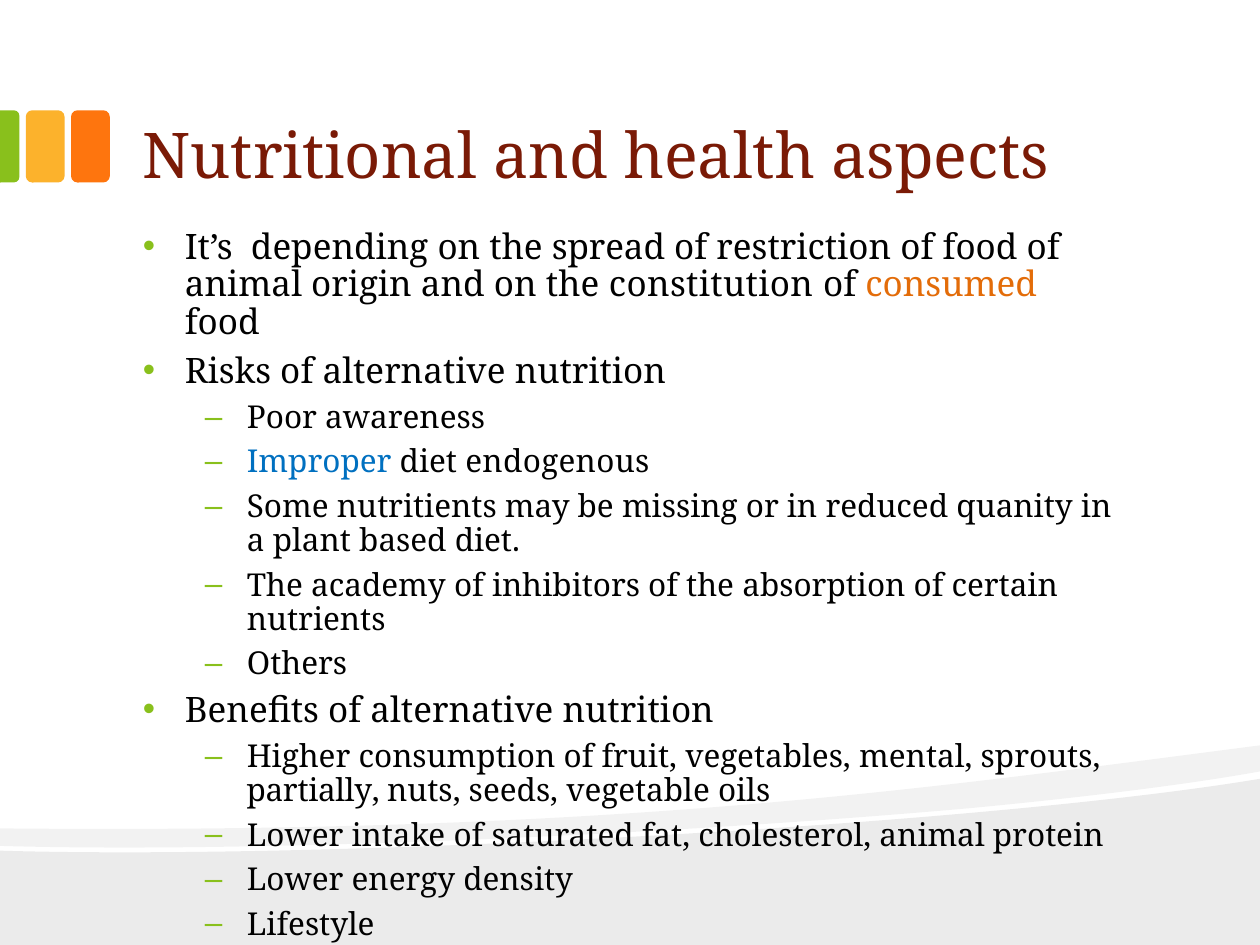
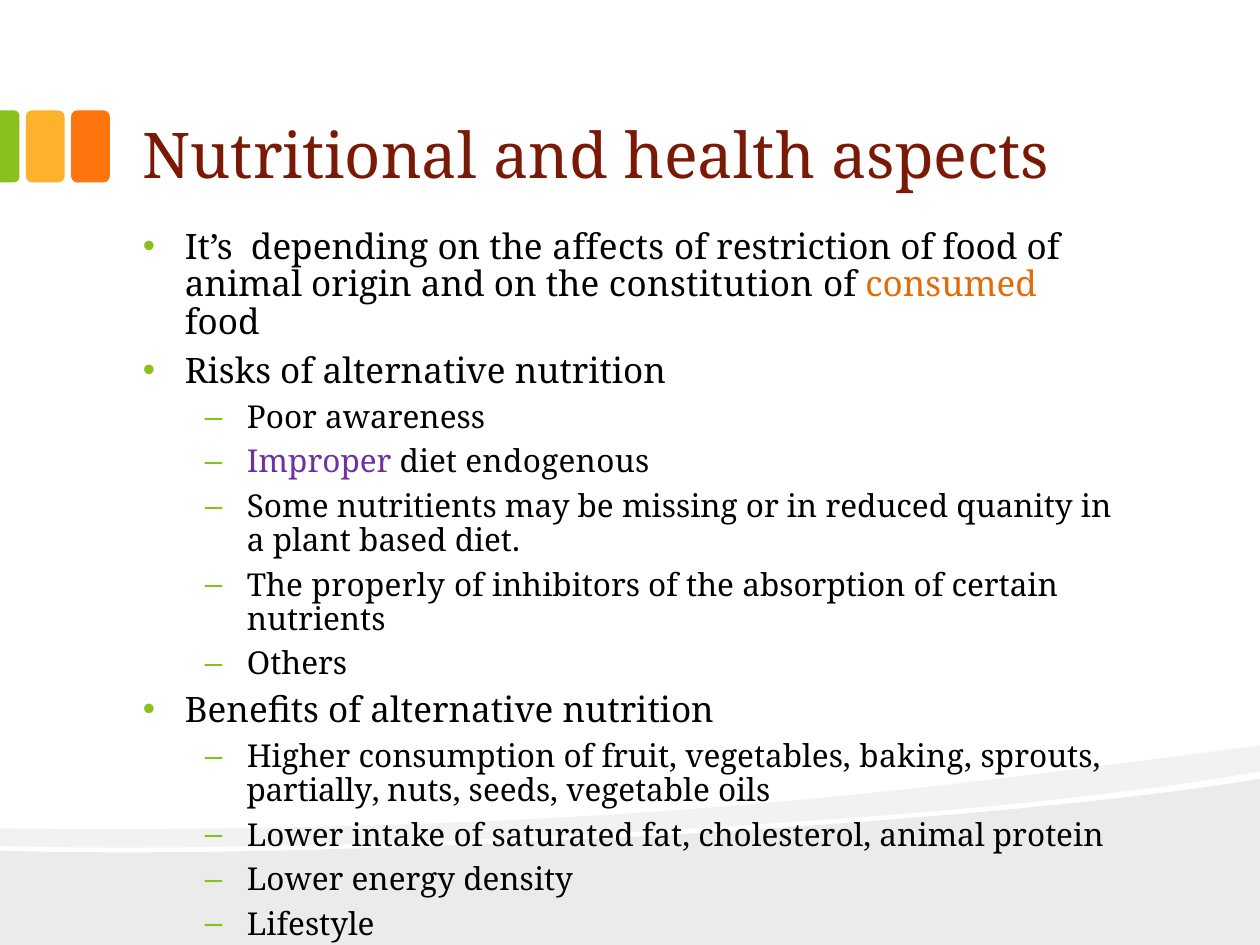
spread: spread -> affects
Improper colour: blue -> purple
academy: academy -> properly
mental: mental -> baking
